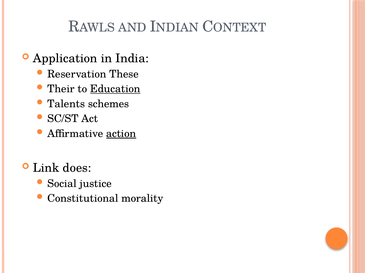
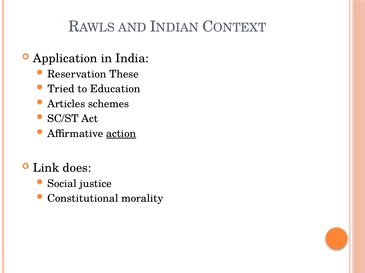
Their: Their -> Tried
Education underline: present -> none
Talents: Talents -> Articles
